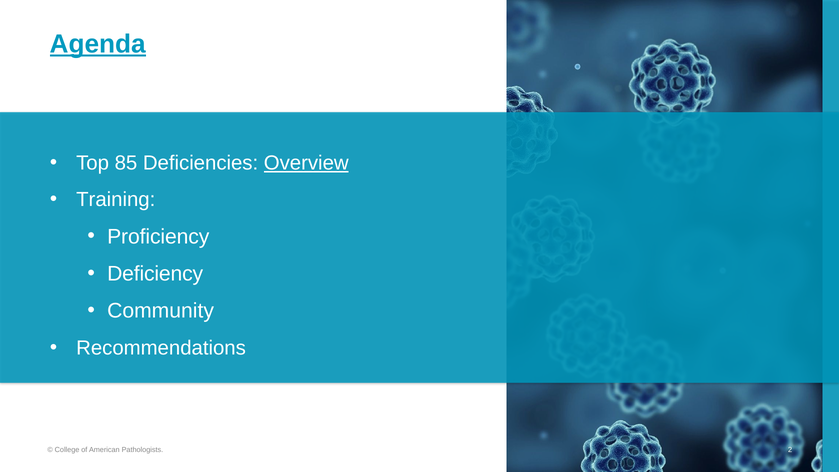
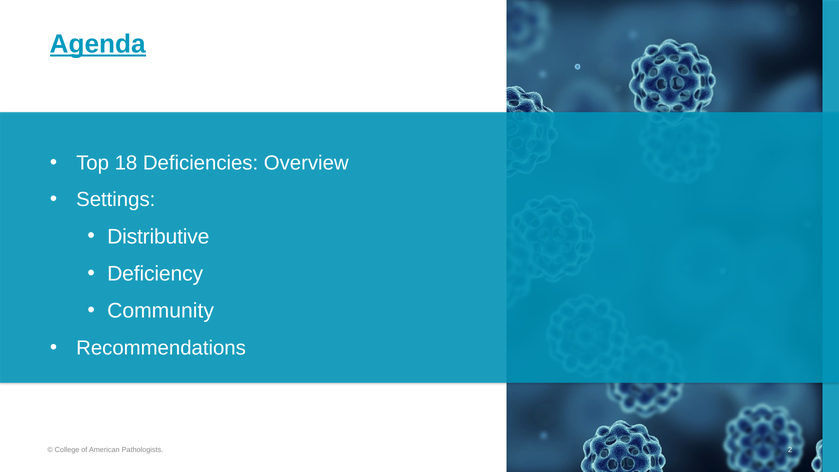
85: 85 -> 18
Overview underline: present -> none
Training: Training -> Settings
Proficiency: Proficiency -> Distributive
